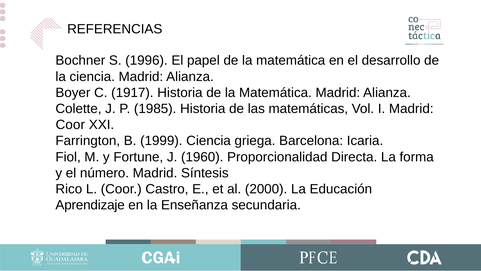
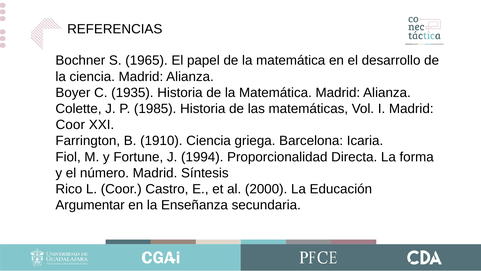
1996: 1996 -> 1965
1917: 1917 -> 1935
1999: 1999 -> 1910
1960: 1960 -> 1994
Aprendizaje: Aprendizaje -> Argumentar
